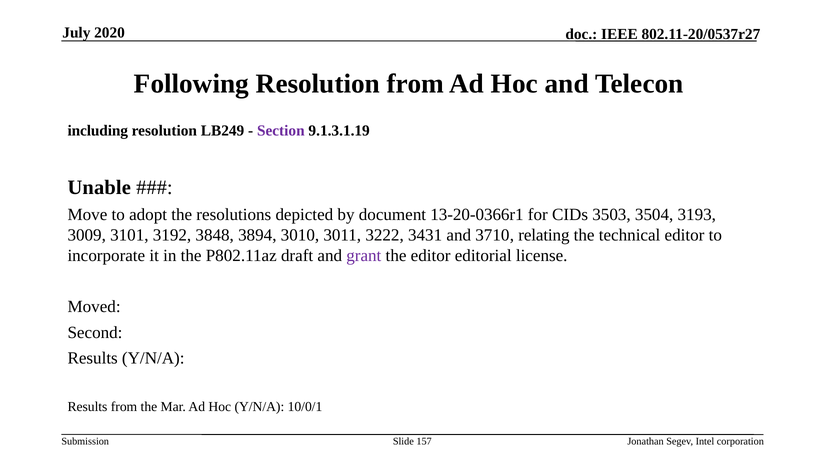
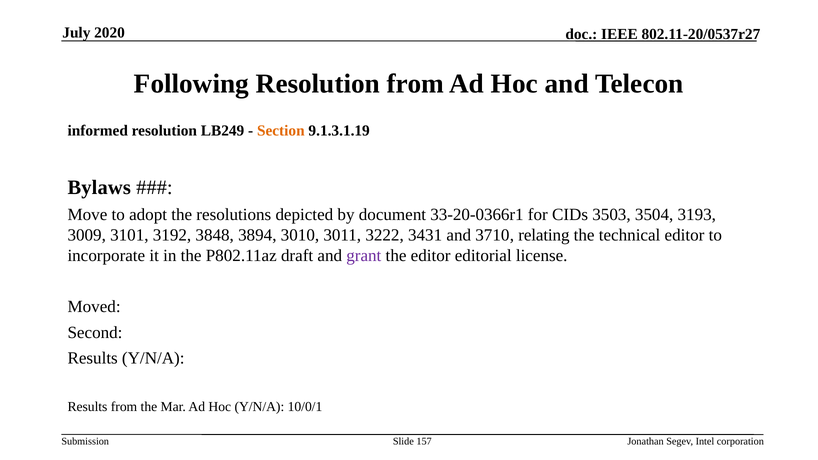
including: including -> informed
Section colour: purple -> orange
Unable: Unable -> Bylaws
13-20-0366r1: 13-20-0366r1 -> 33-20-0366r1
